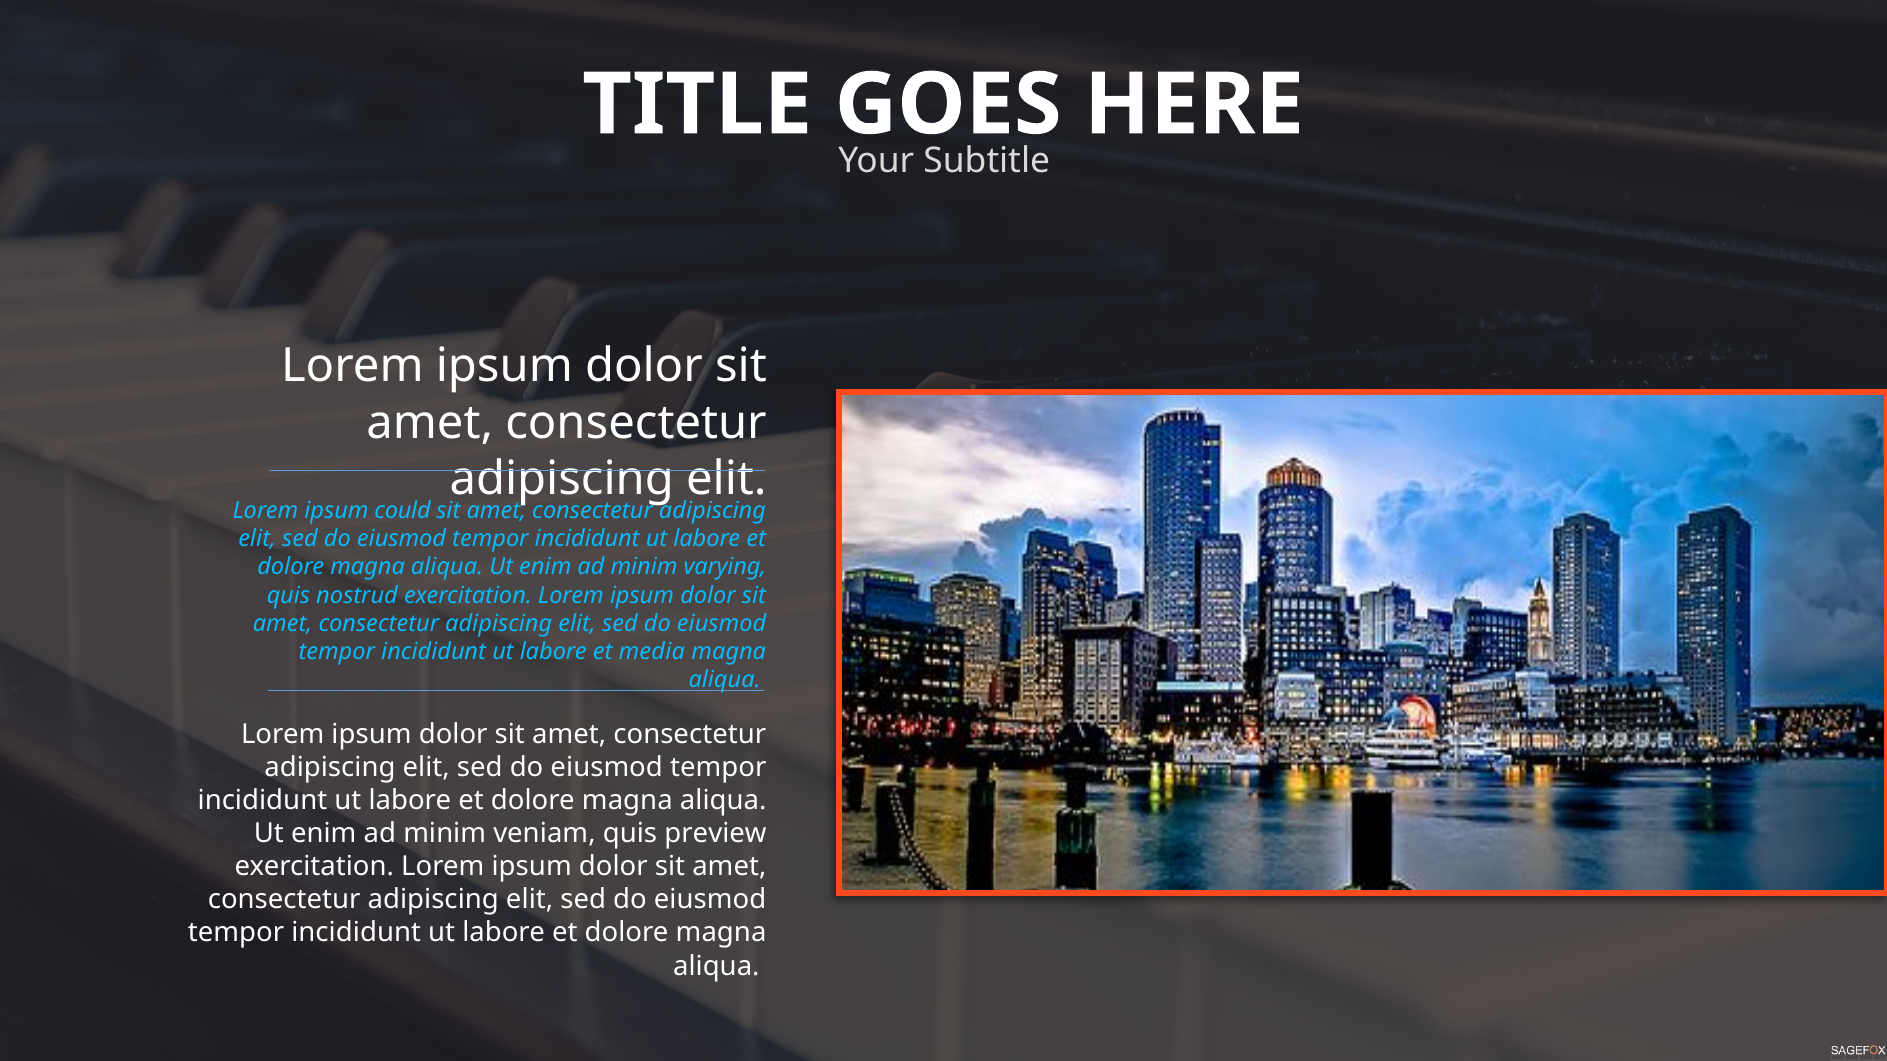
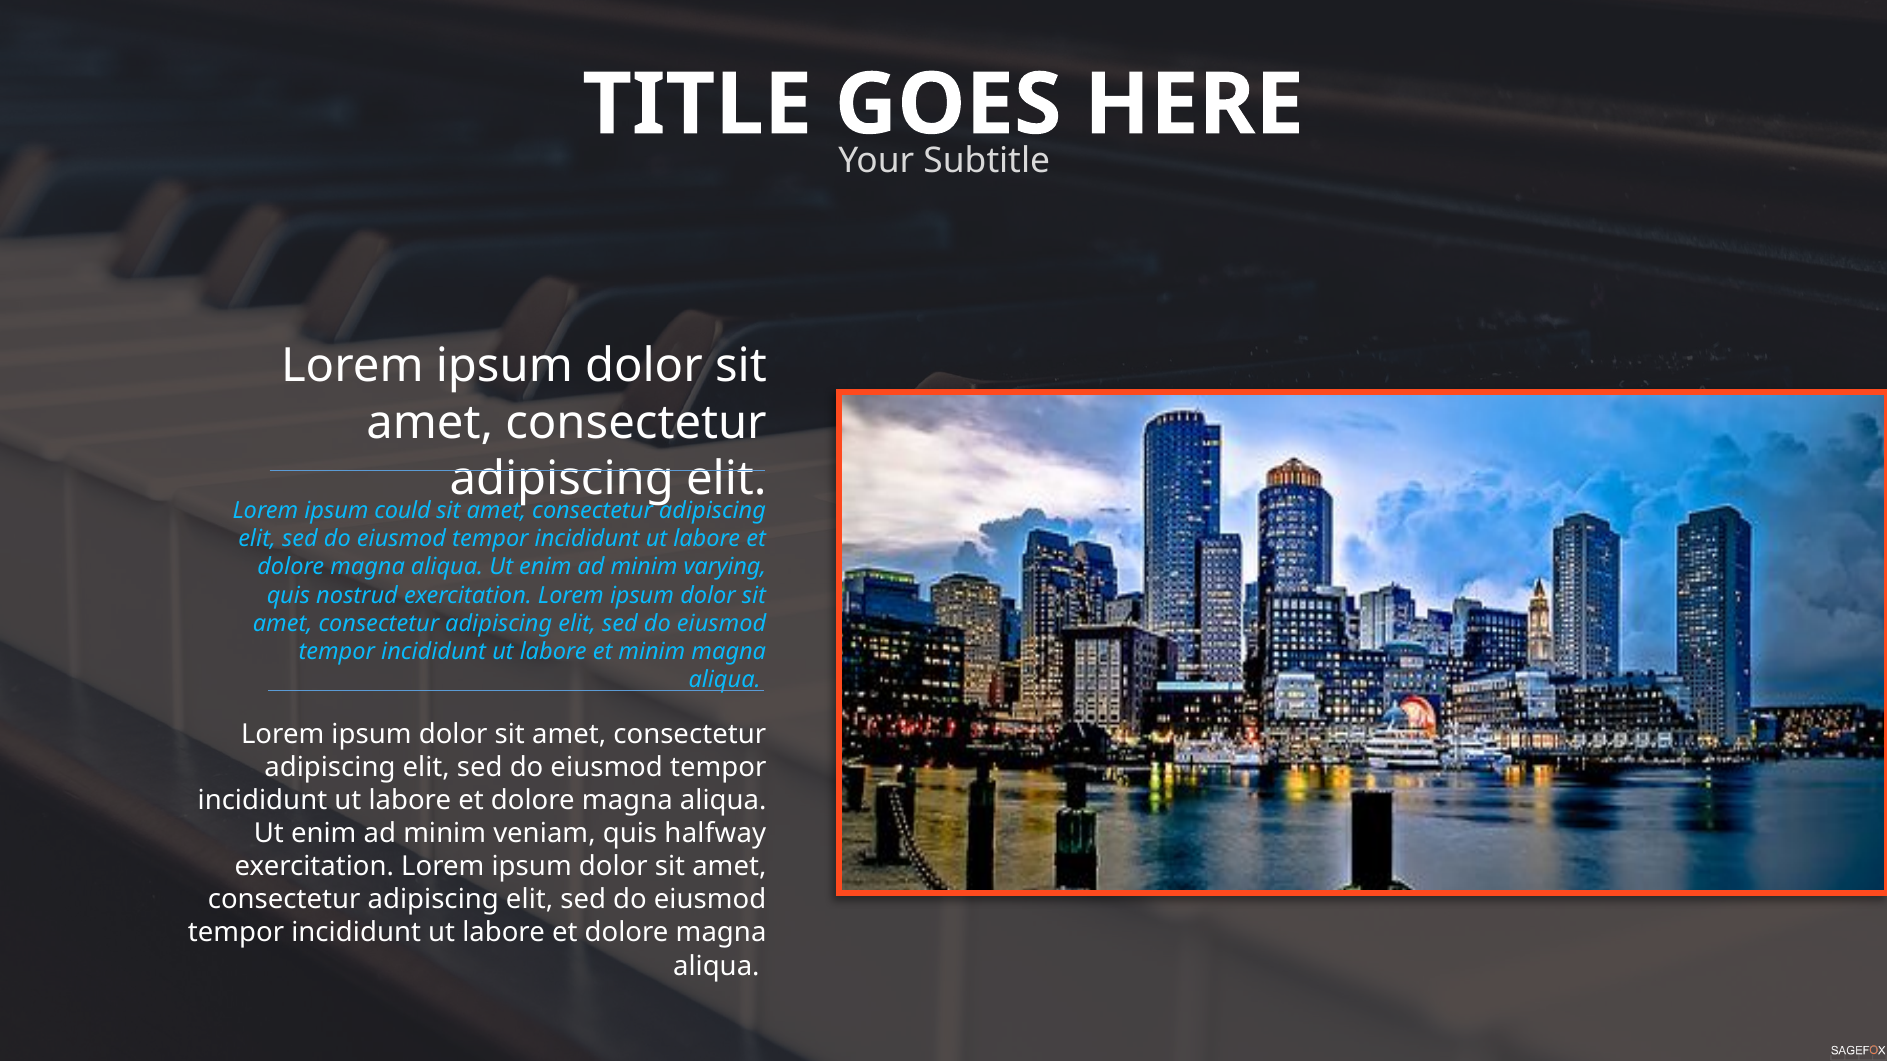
et media: media -> minim
preview: preview -> halfway
